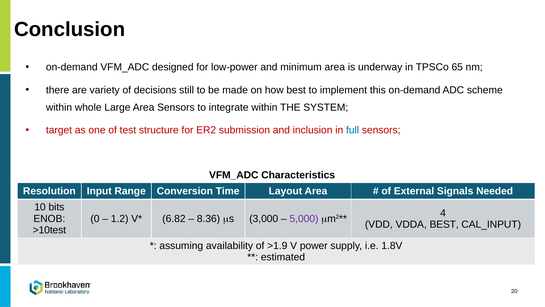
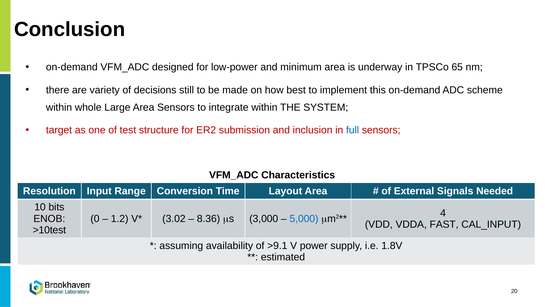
6.82: 6.82 -> 3.02
5,000 colour: purple -> blue
VDDA BEST: BEST -> FAST
>1.9: >1.9 -> >9.1
